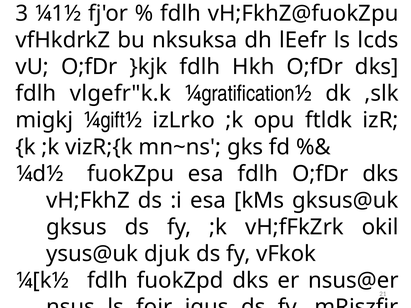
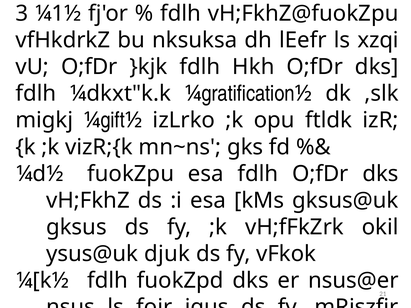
lcds: lcds -> xzqi
vlgefr"k.k: vlgefr"k.k -> ¼dkxt"k.k
